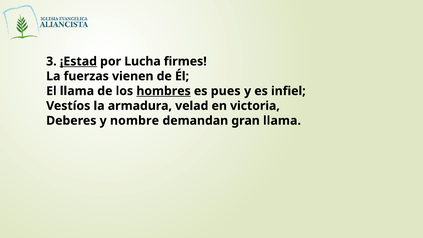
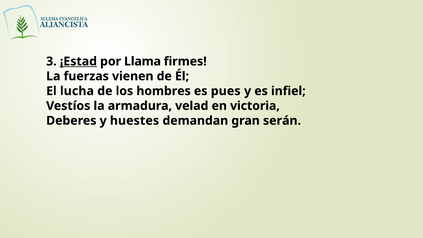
Lucha: Lucha -> Llama
El llama: llama -> lucha
hombres underline: present -> none
nombre: nombre -> huestes
gran llama: llama -> serán
